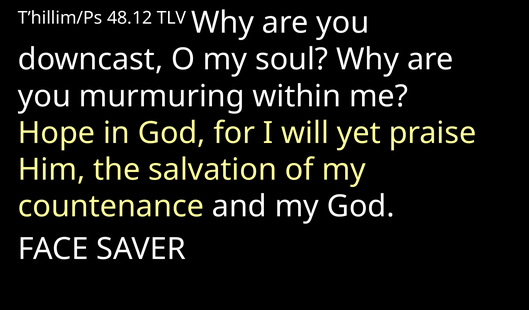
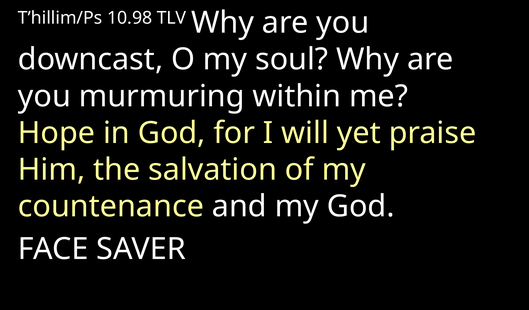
48.12: 48.12 -> 10.98
